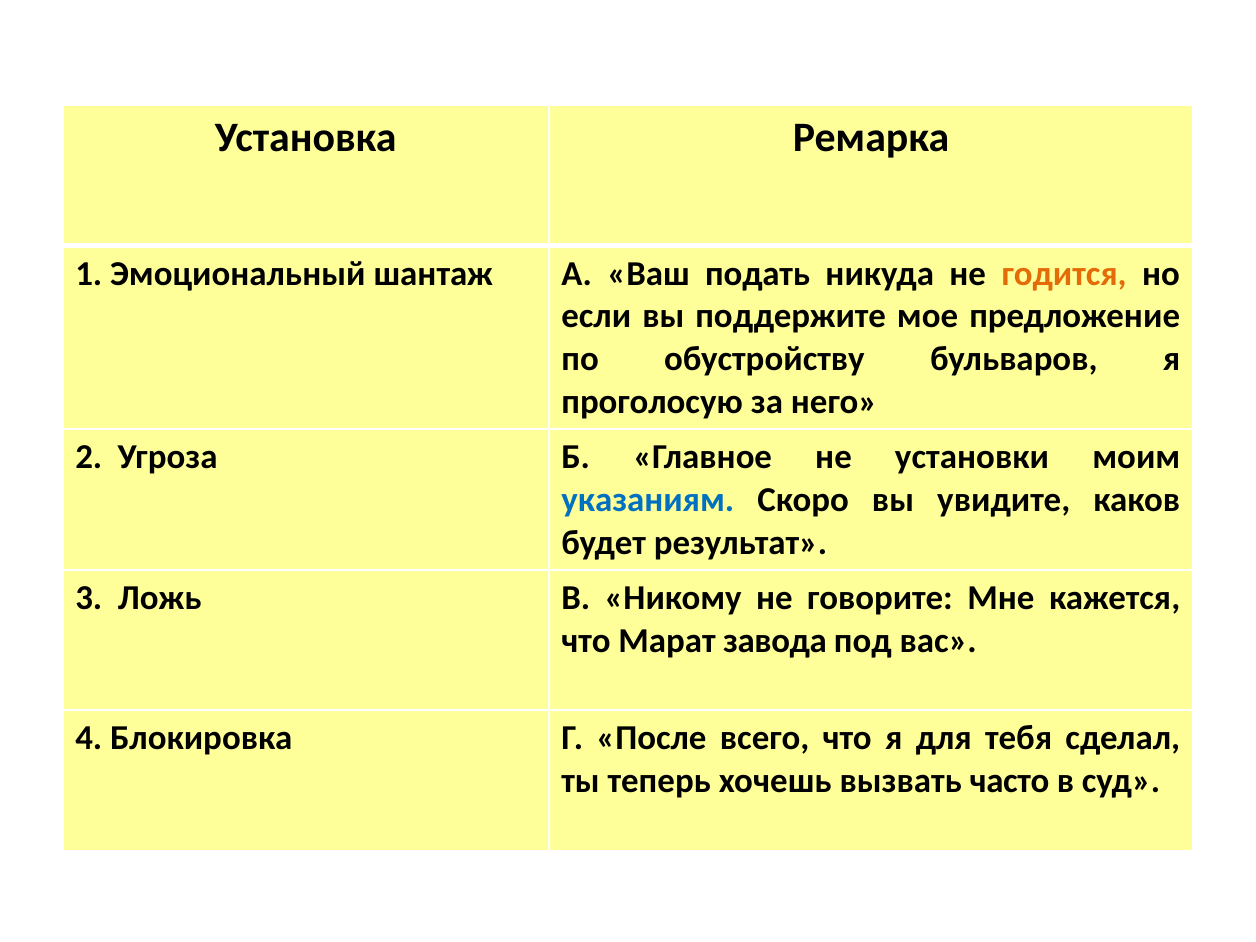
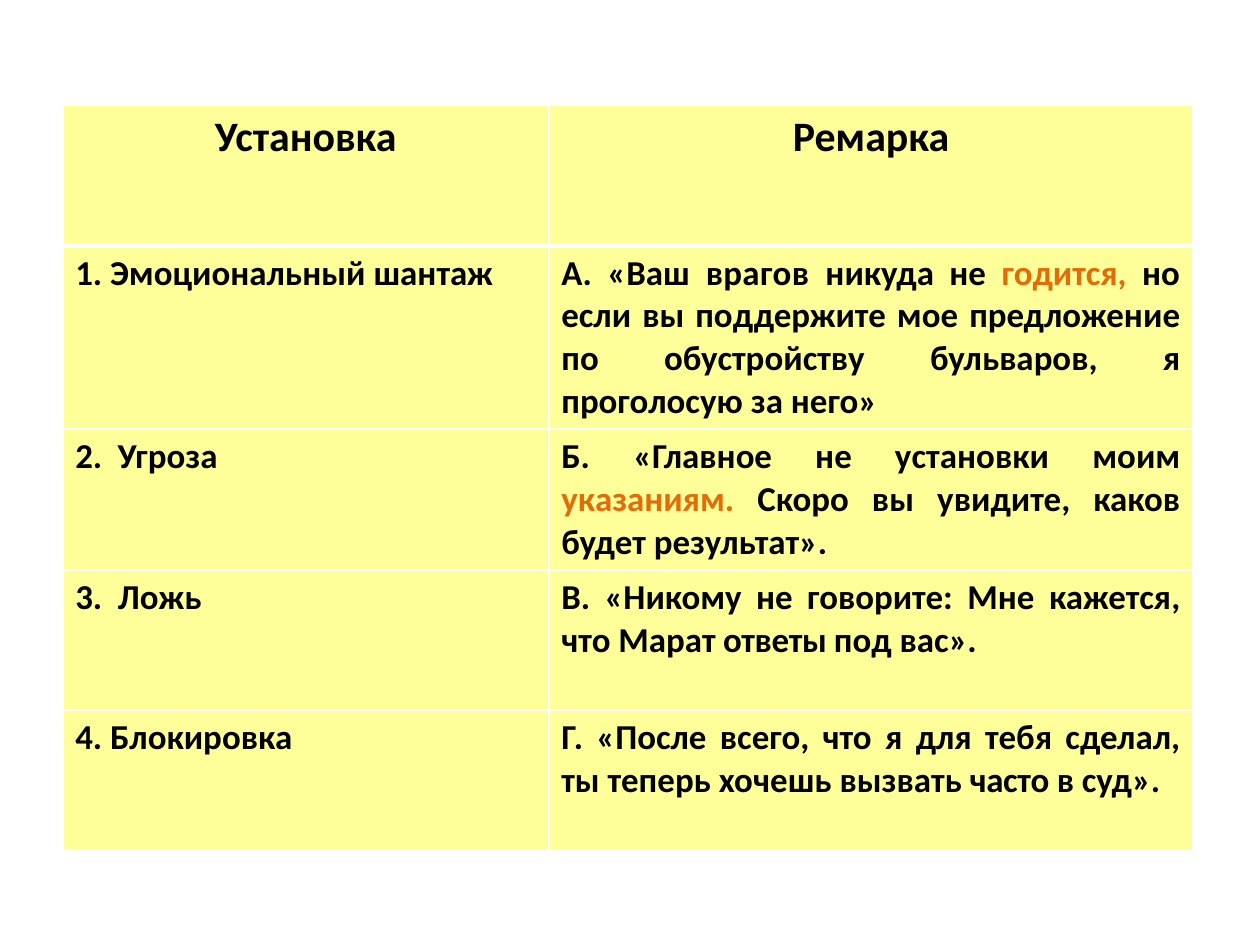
подать: подать -> врагов
указаниям colour: blue -> orange
завода: завода -> ответы
